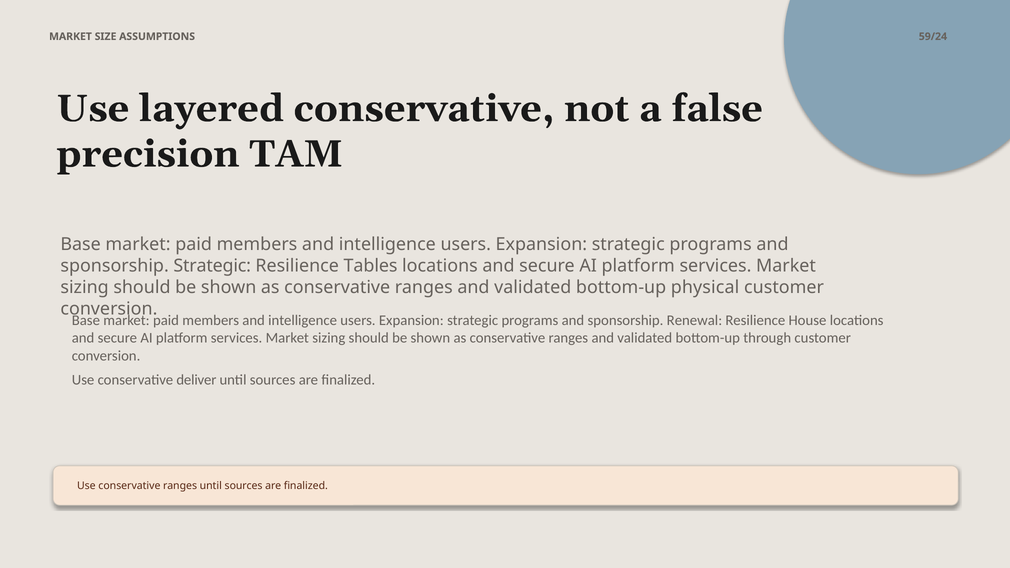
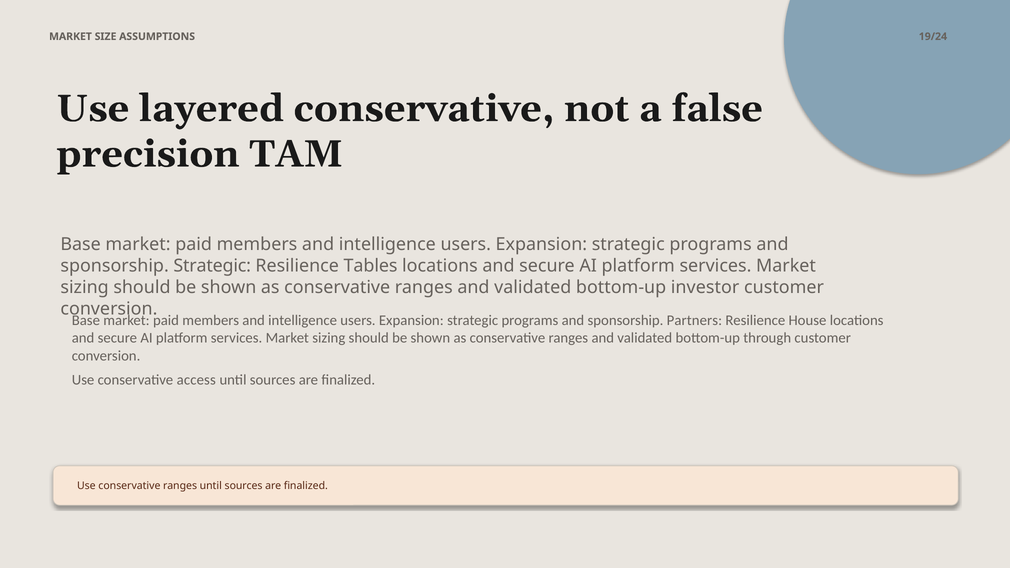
59/24: 59/24 -> 19/24
physical: physical -> investor
Renewal: Renewal -> Partners
deliver: deliver -> access
